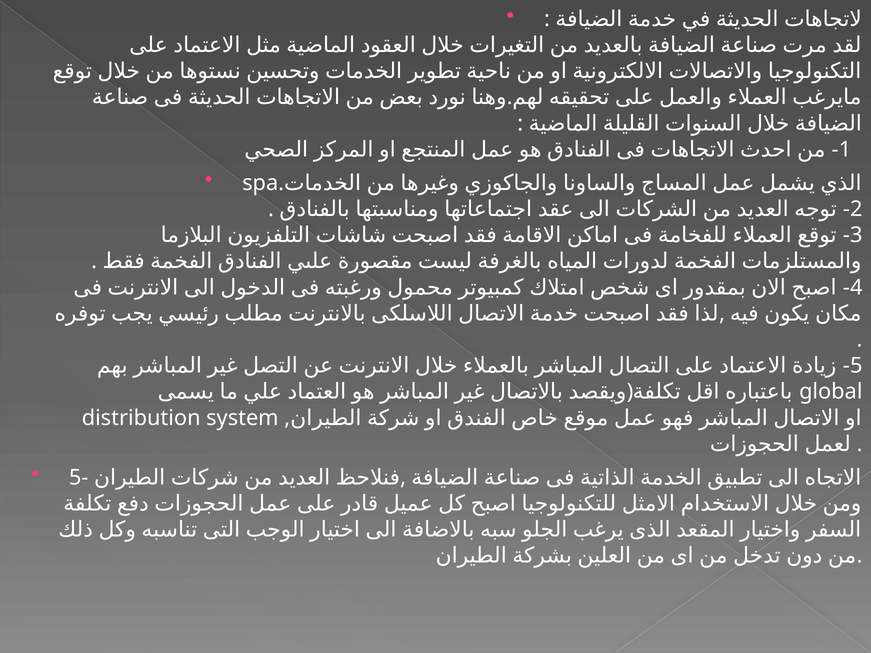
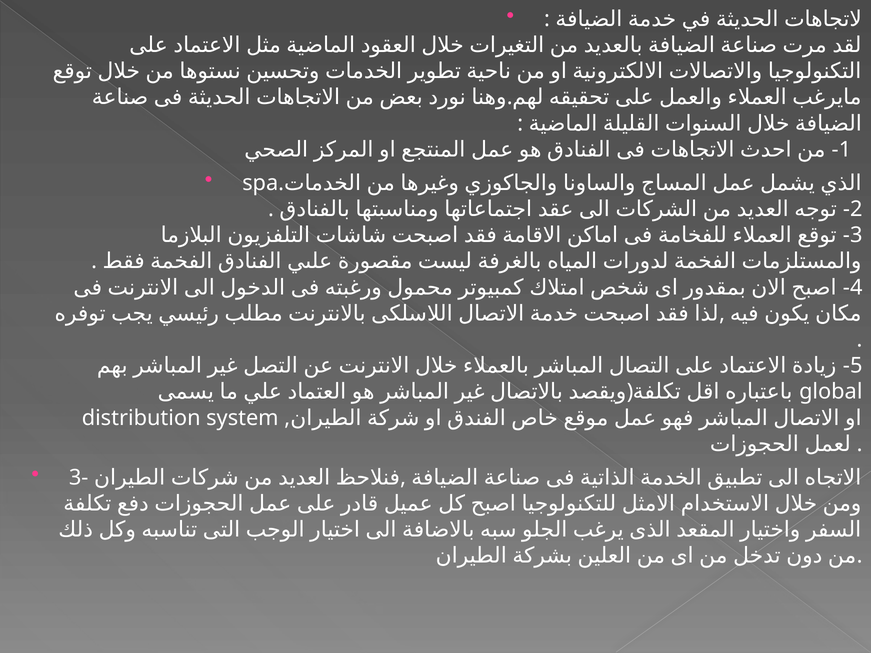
5-: 5- -> 3-
